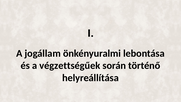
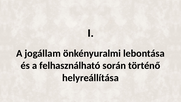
végzettségűek: végzettségűek -> felhasználható
